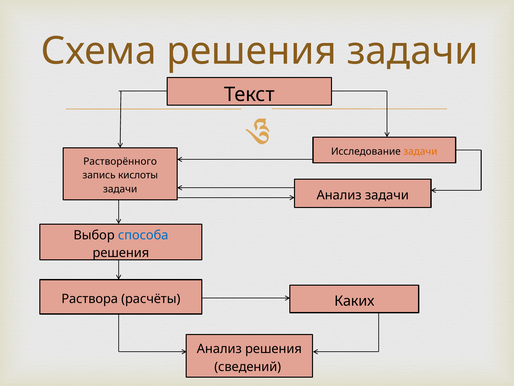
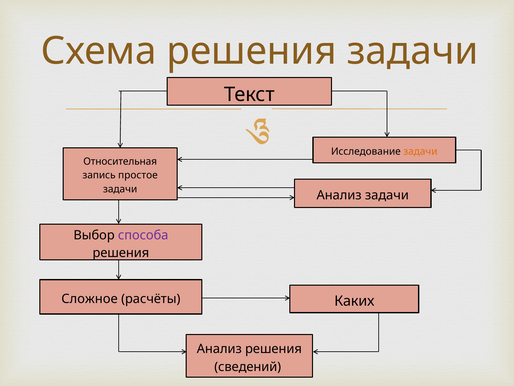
Растворённого: Растворённого -> Относительная
кислоты: кислоты -> простое
способа colour: blue -> purple
Раствора: Раствора -> Сложное
